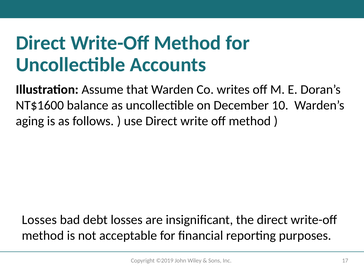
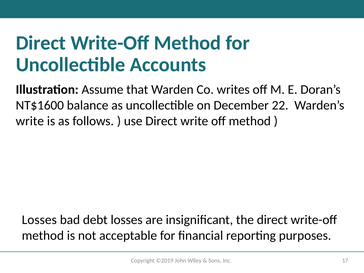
10: 10 -> 22
aging at (30, 121): aging -> write
